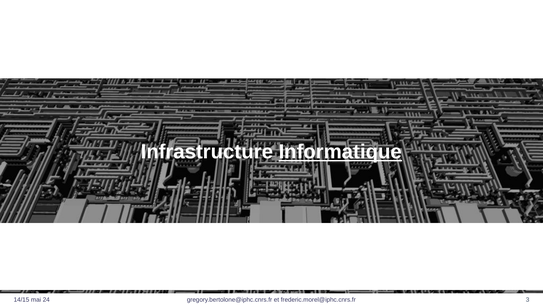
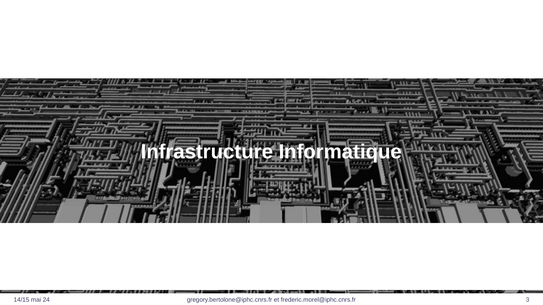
Informatique underline: present -> none
